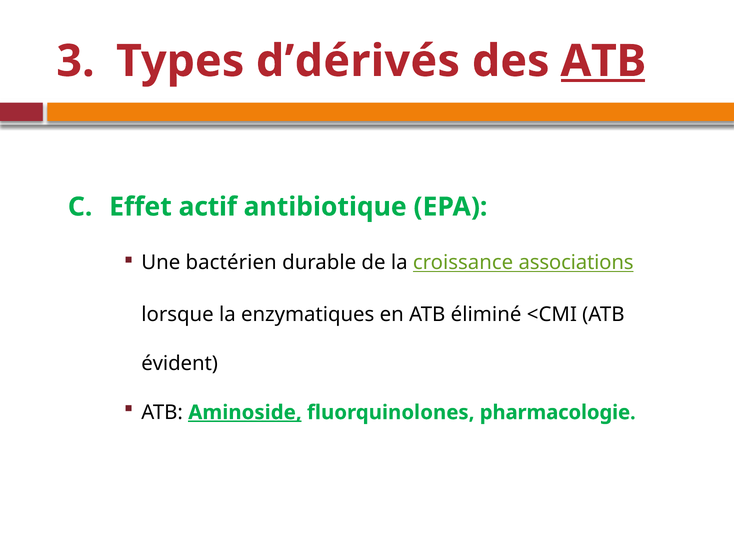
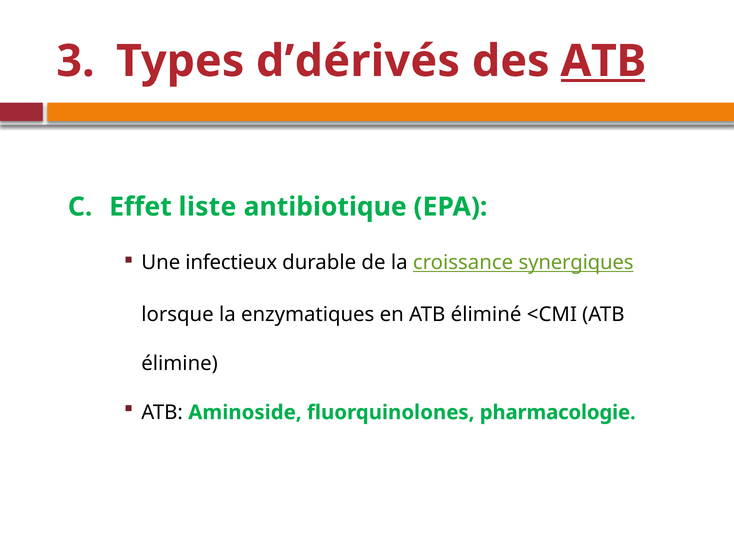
actif: actif -> liste
bactérien: bactérien -> infectieux
associations: associations -> synergiques
évident: évident -> élimine
Aminoside underline: present -> none
